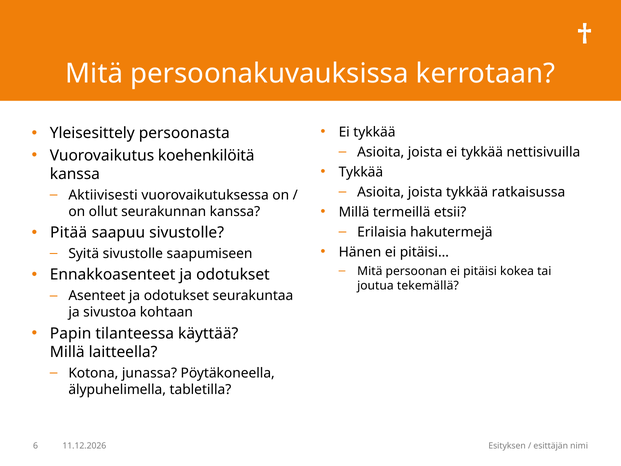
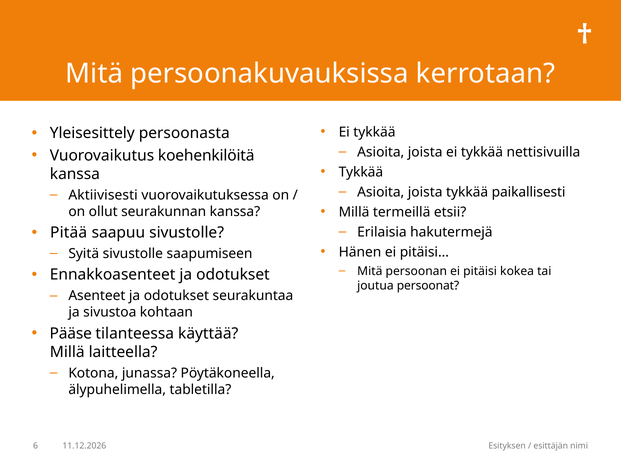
ratkaisussa: ratkaisussa -> paikallisesti
tekemällä: tekemällä -> persoonat
Papin: Papin -> Pääse
